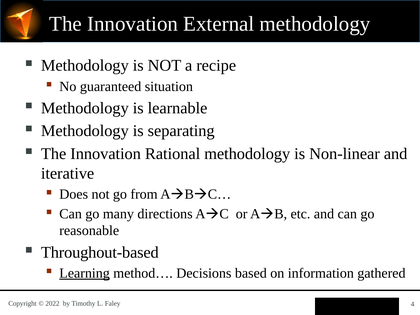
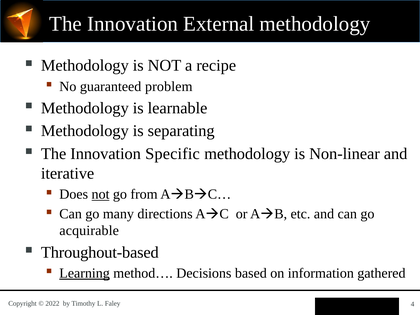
situation: situation -> problem
Rational: Rational -> Specific
not at (101, 194) underline: none -> present
reasonable: reasonable -> acquirable
